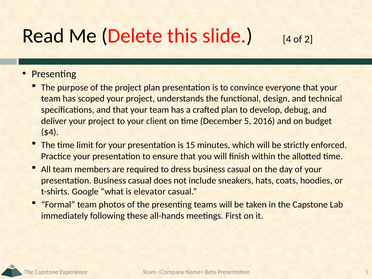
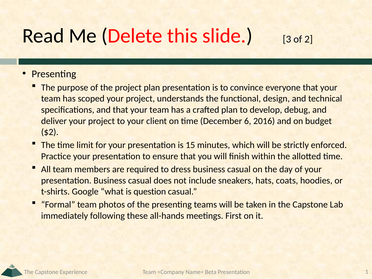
4: 4 -> 3
5: 5 -> 6
$4: $4 -> $2
elevator: elevator -> question
